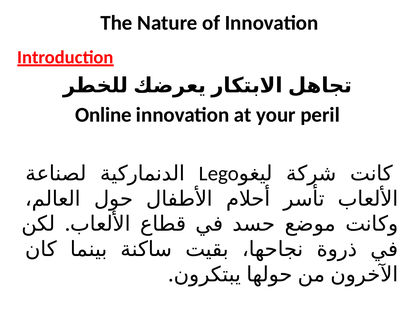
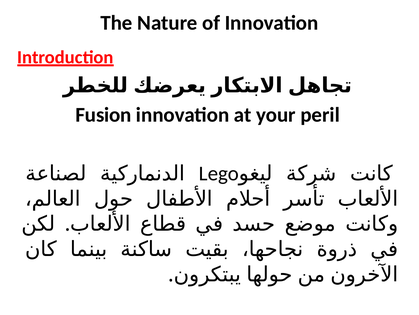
Online: Online -> Fusion
